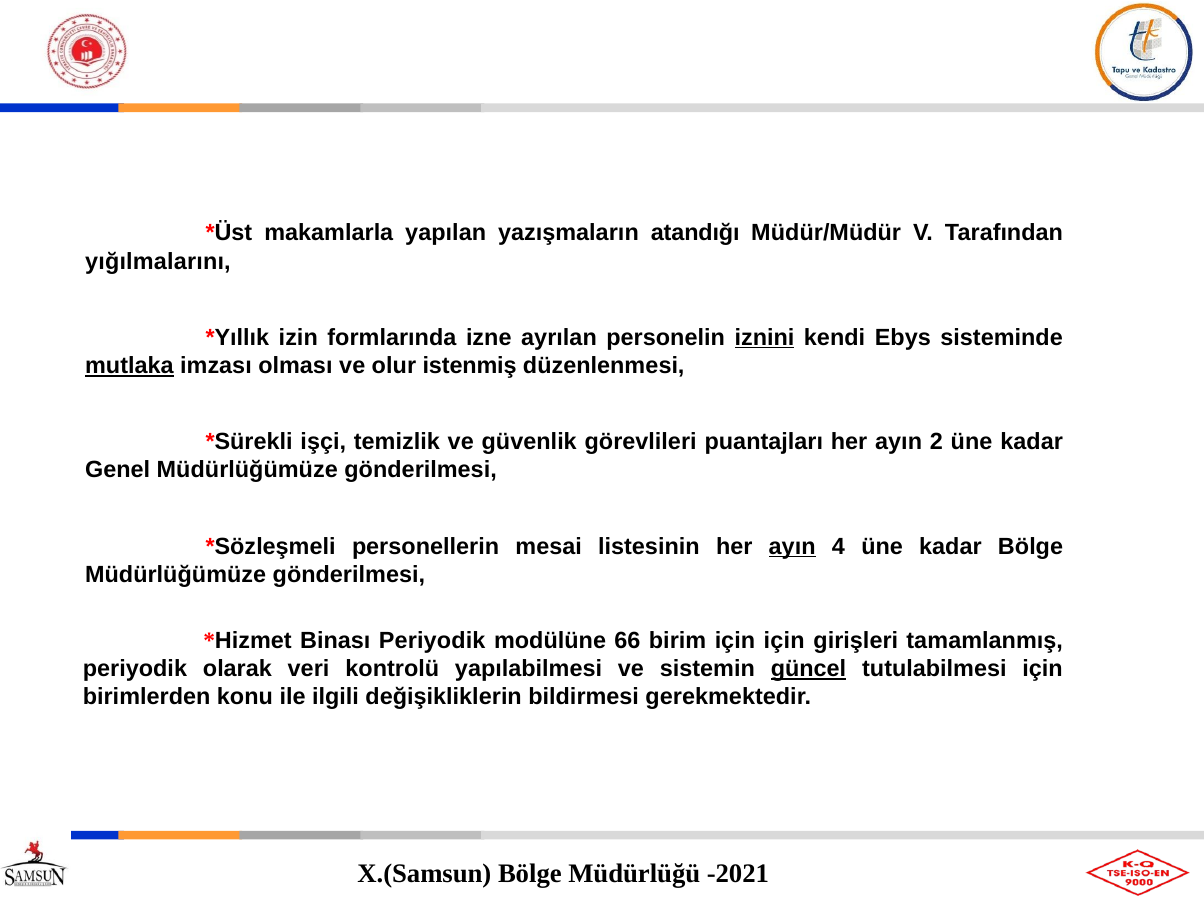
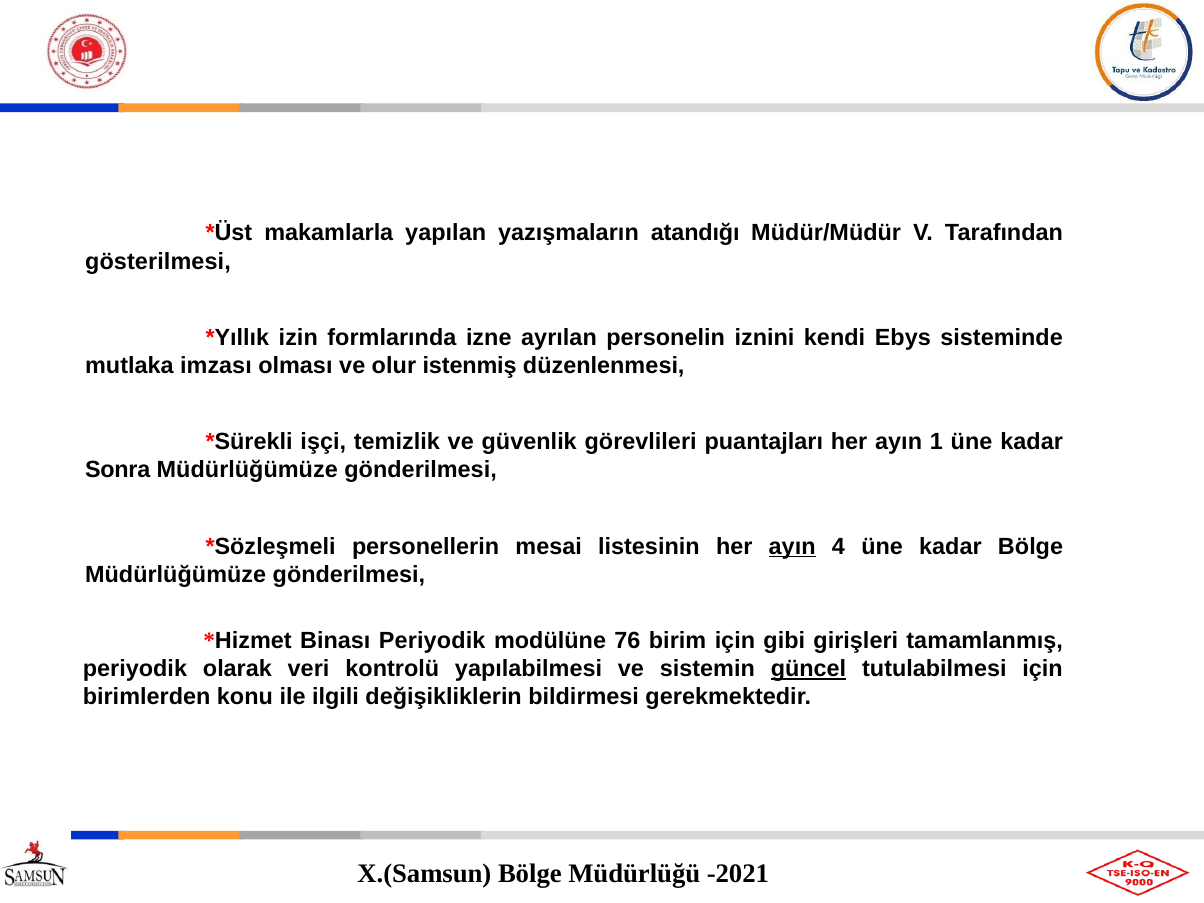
yığılmalarını: yığılmalarını -> gösterilmesi
iznini underline: present -> none
mutlaka underline: present -> none
2: 2 -> 1
Genel: Genel -> Sonra
66: 66 -> 76
için için: için -> gibi
